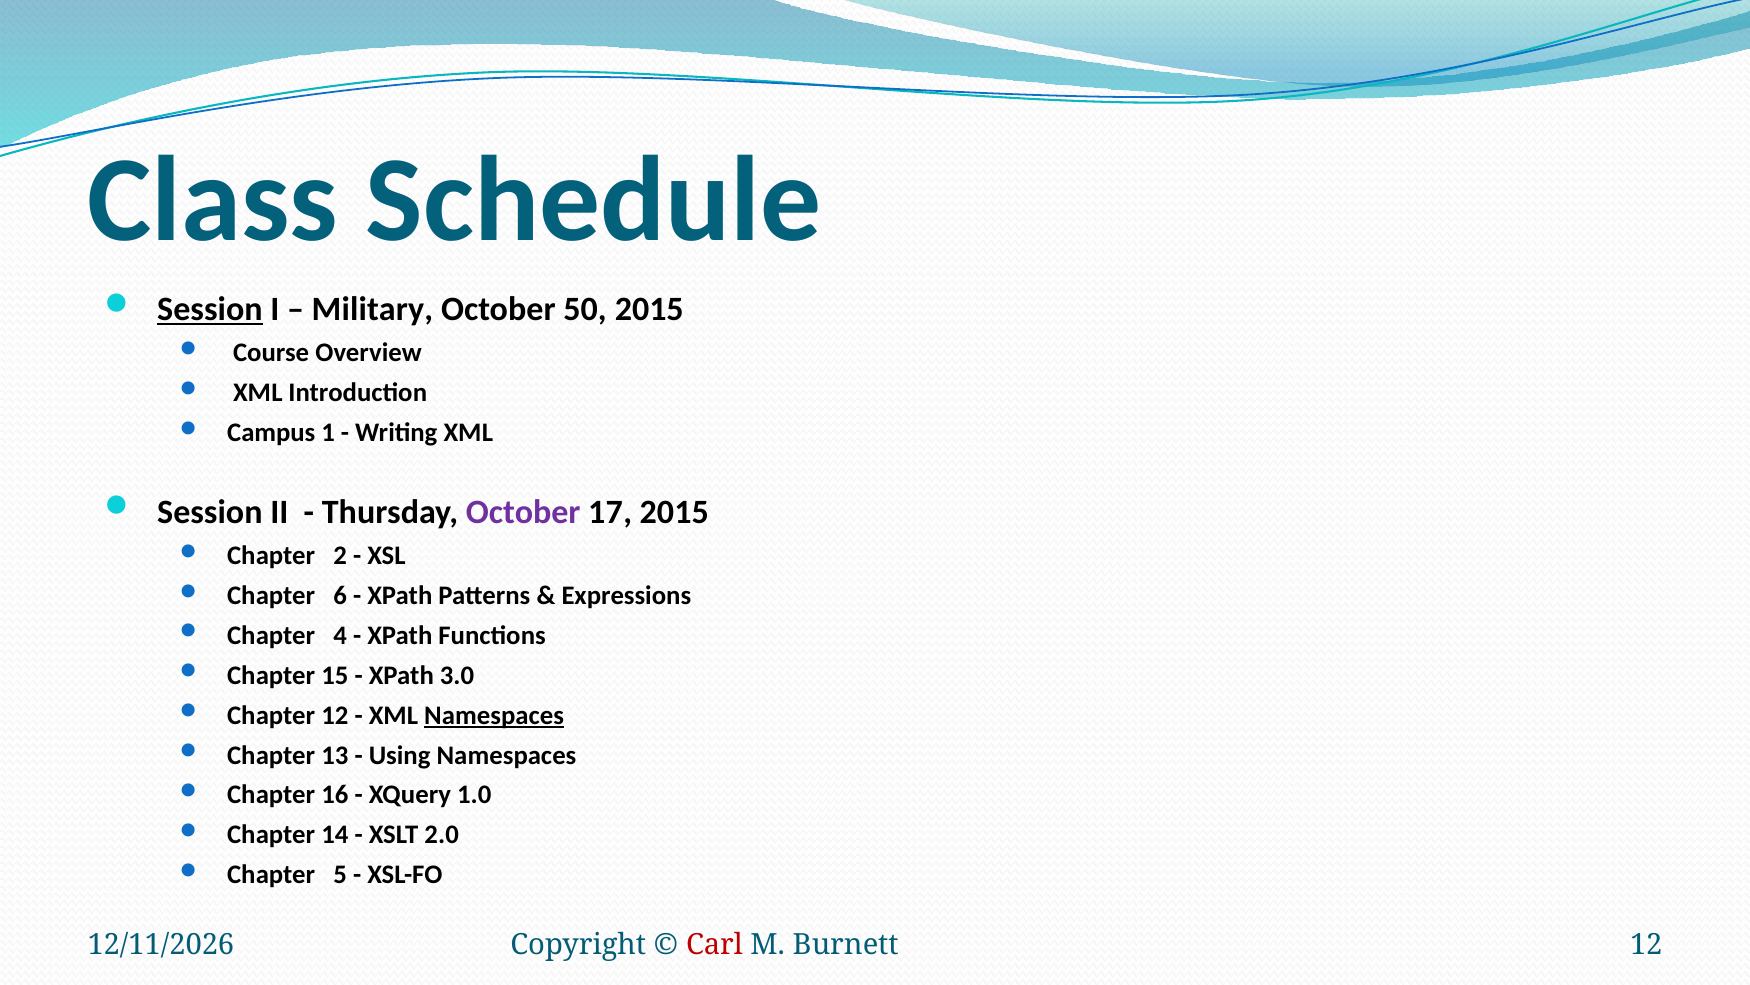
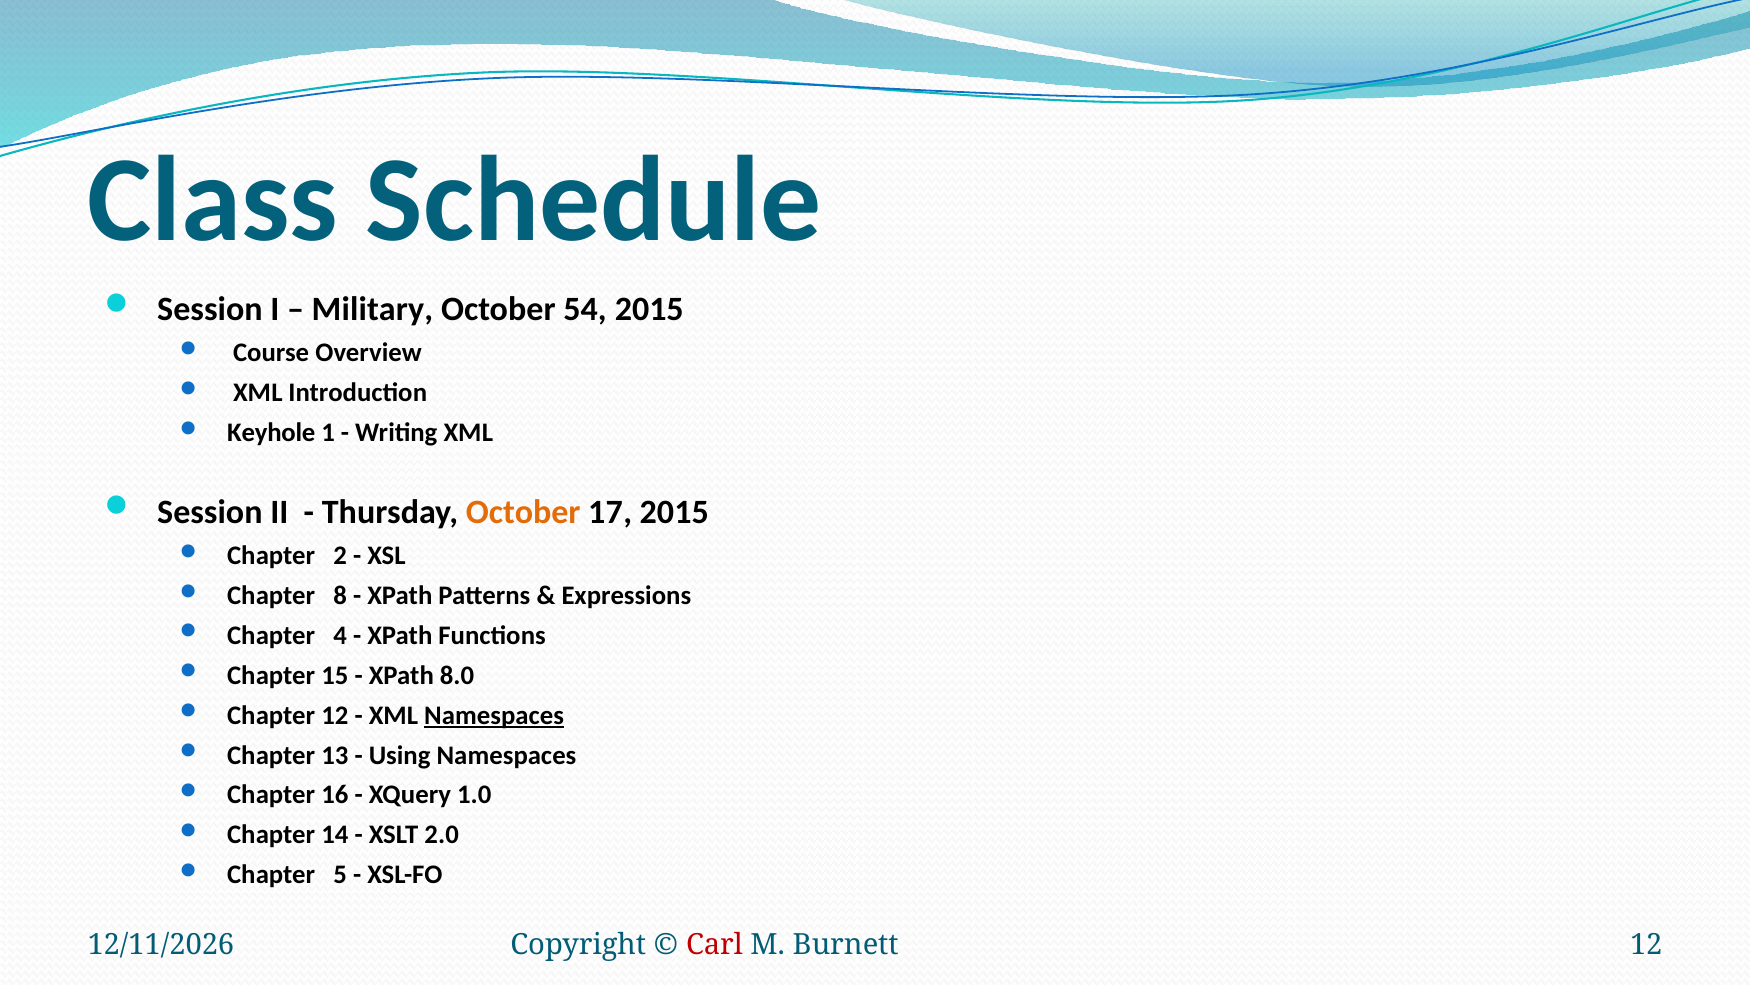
Session at (210, 309) underline: present -> none
50: 50 -> 54
Campus: Campus -> Keyhole
October at (523, 512) colour: purple -> orange
6: 6 -> 8
3.0: 3.0 -> 8.0
